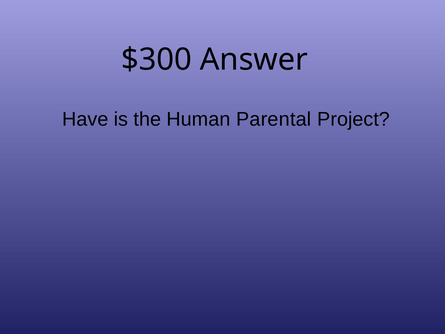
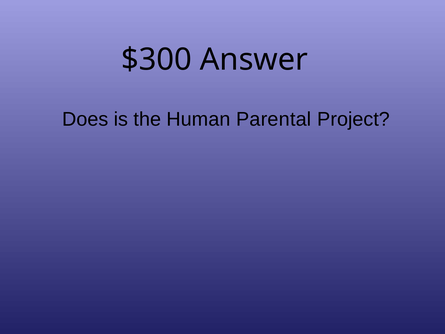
Have: Have -> Does
